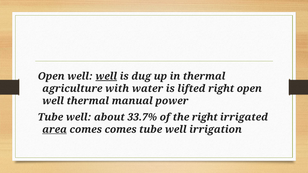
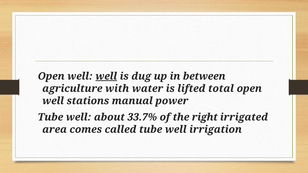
in thermal: thermal -> between
lifted right: right -> total
well thermal: thermal -> stations
area underline: present -> none
comes comes: comes -> called
